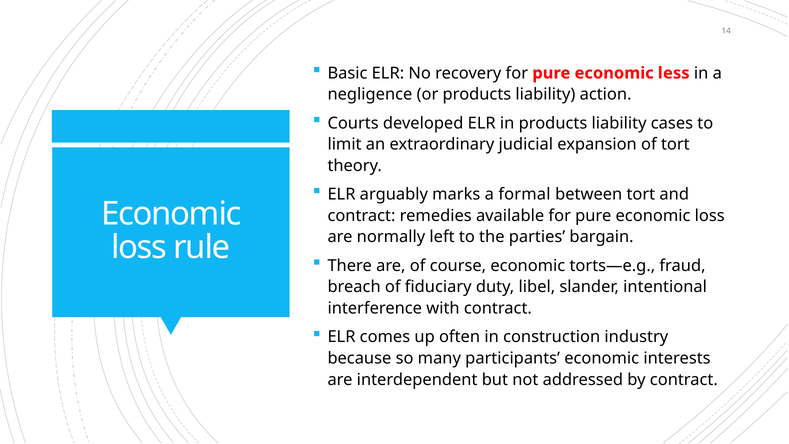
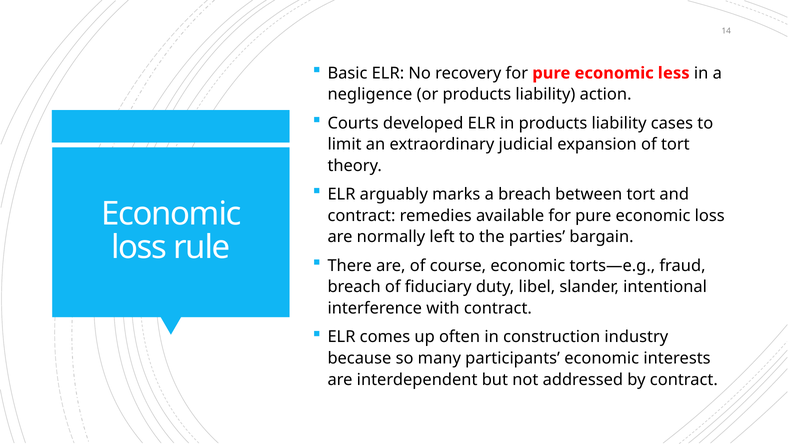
a formal: formal -> breach
